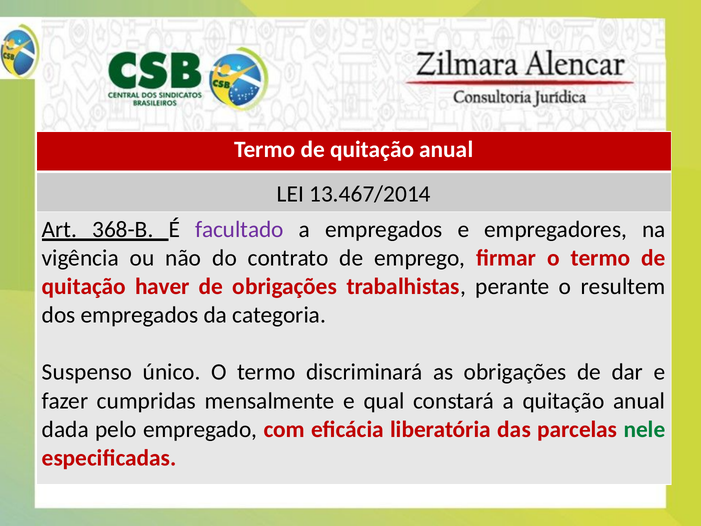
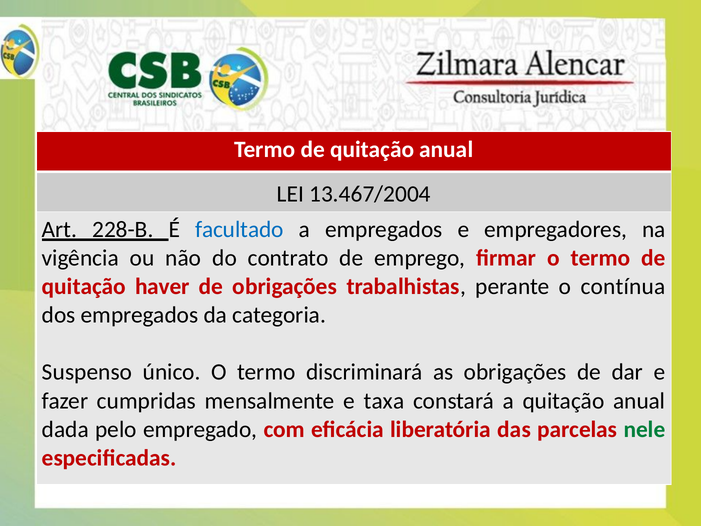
13.467/2014: 13.467/2014 -> 13.467/2004
368-B: 368-B -> 228-B
facultado colour: purple -> blue
resultem: resultem -> contínua
qual: qual -> taxa
